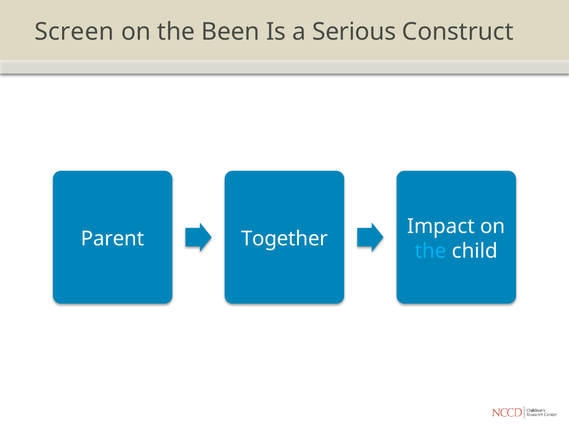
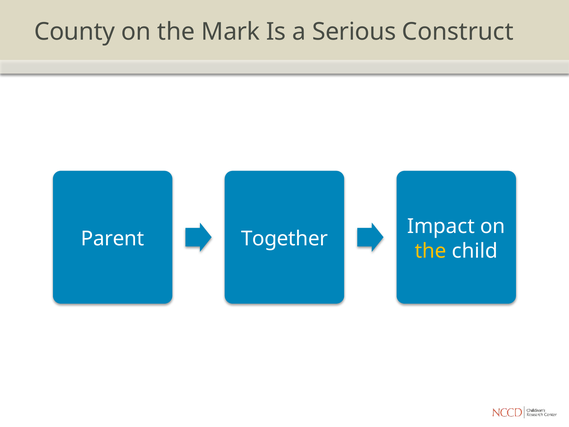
Screen: Screen -> County
Been: Been -> Mark
the at (431, 251) colour: light blue -> yellow
